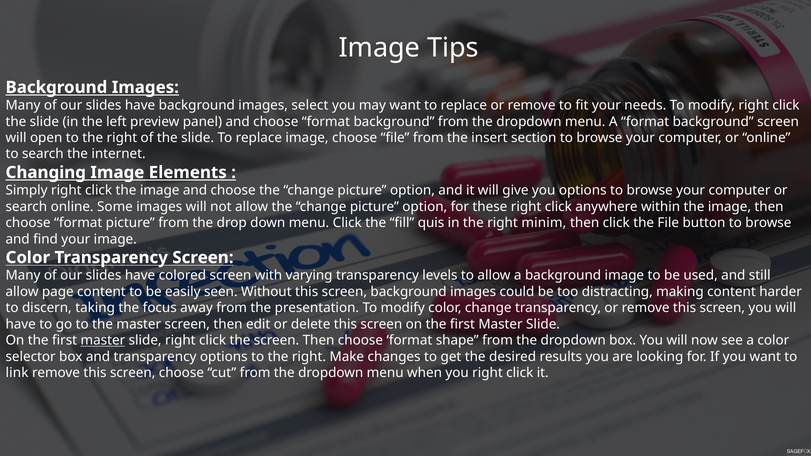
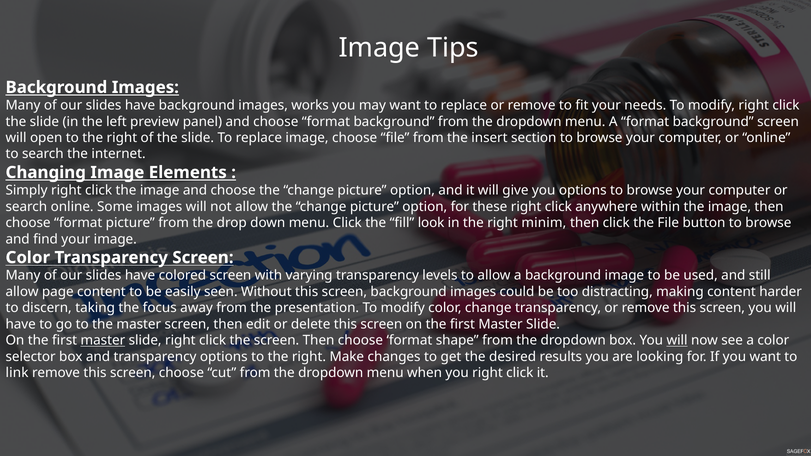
select: select -> works
quis: quis -> look
will at (677, 340) underline: none -> present
